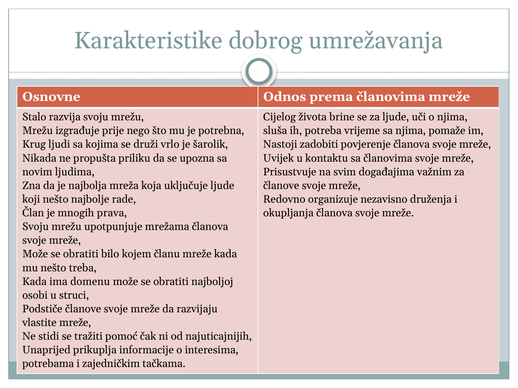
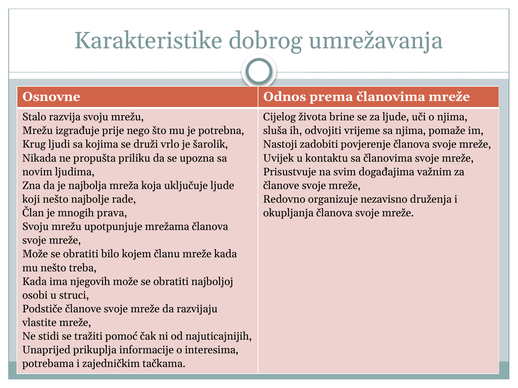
potreba: potreba -> odvojiti
domenu: domenu -> njegovih
